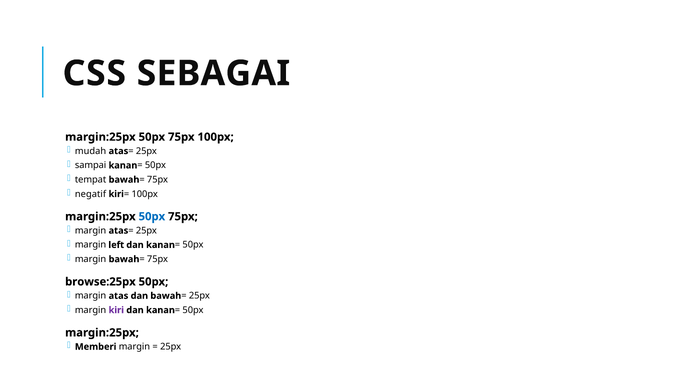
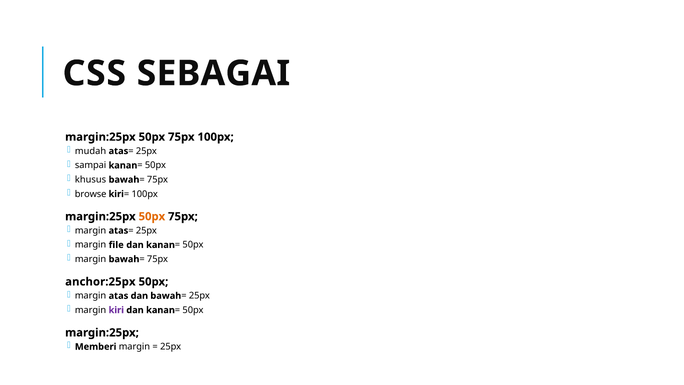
tempat: tempat -> khusus
negatif: negatif -> browse
50px at (152, 216) colour: blue -> orange
left: left -> file
browse:25px: browse:25px -> anchor:25px
